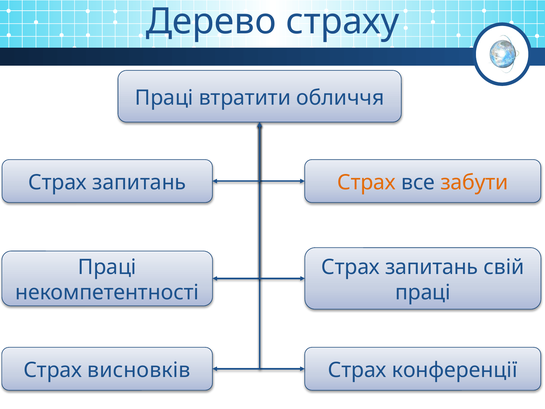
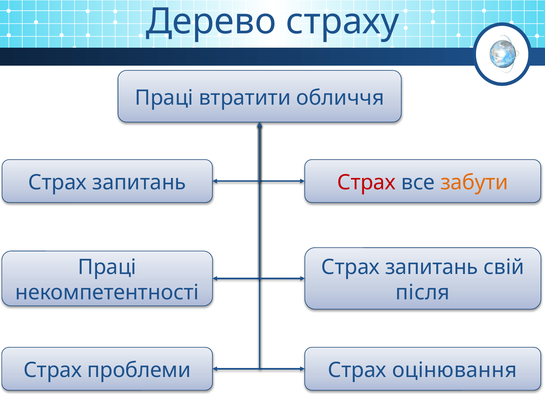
Страх at (366, 182) colour: orange -> red
праці at (423, 292): праці -> після
висновків: висновків -> проблеми
конференції: конференції -> оцінювання
